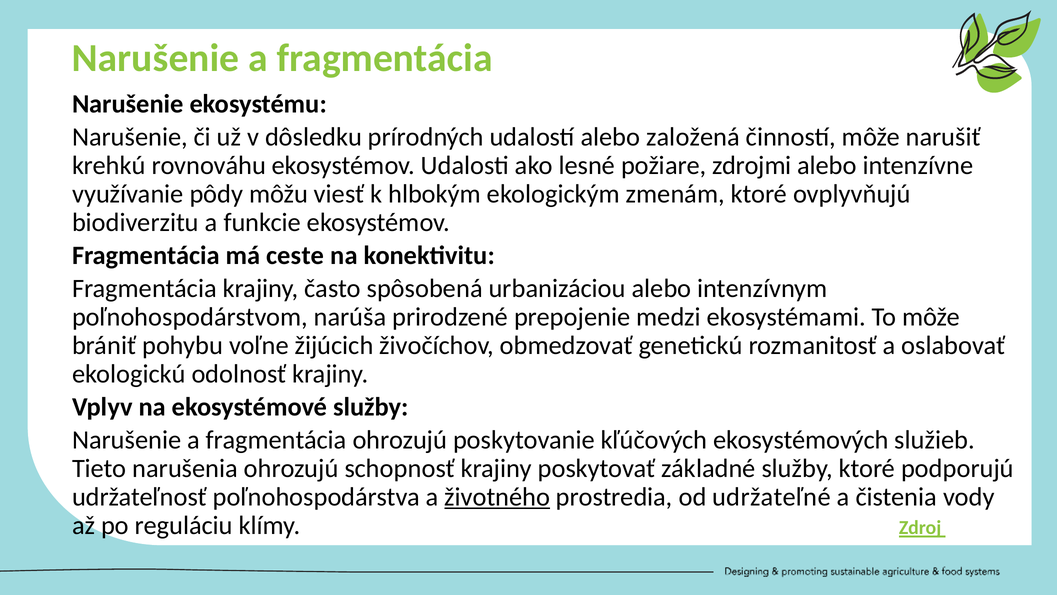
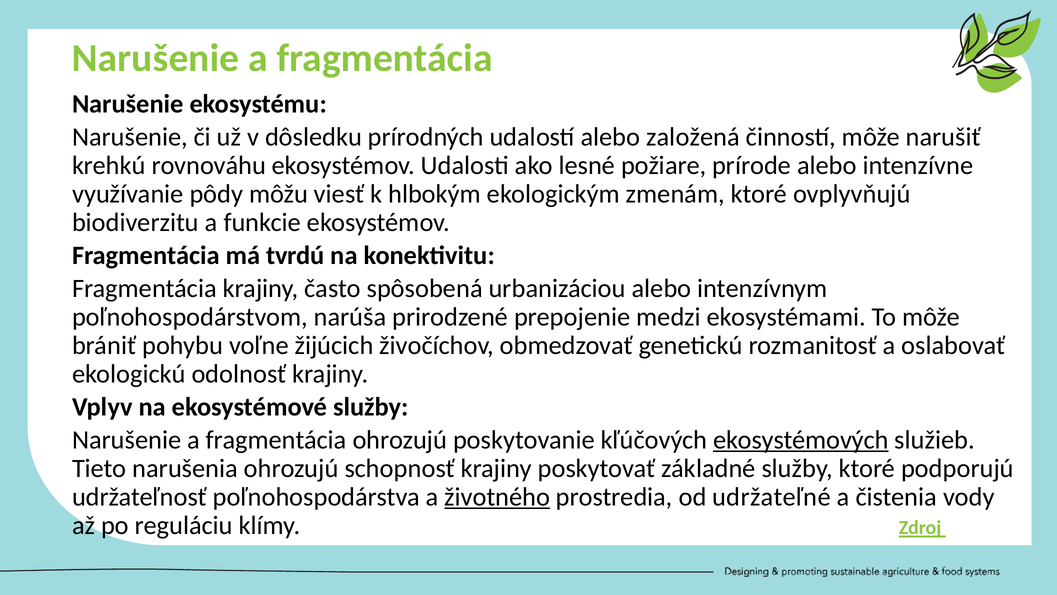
zdrojmi: zdrojmi -> prírode
ceste: ceste -> tvrdú
ekosystémových underline: none -> present
